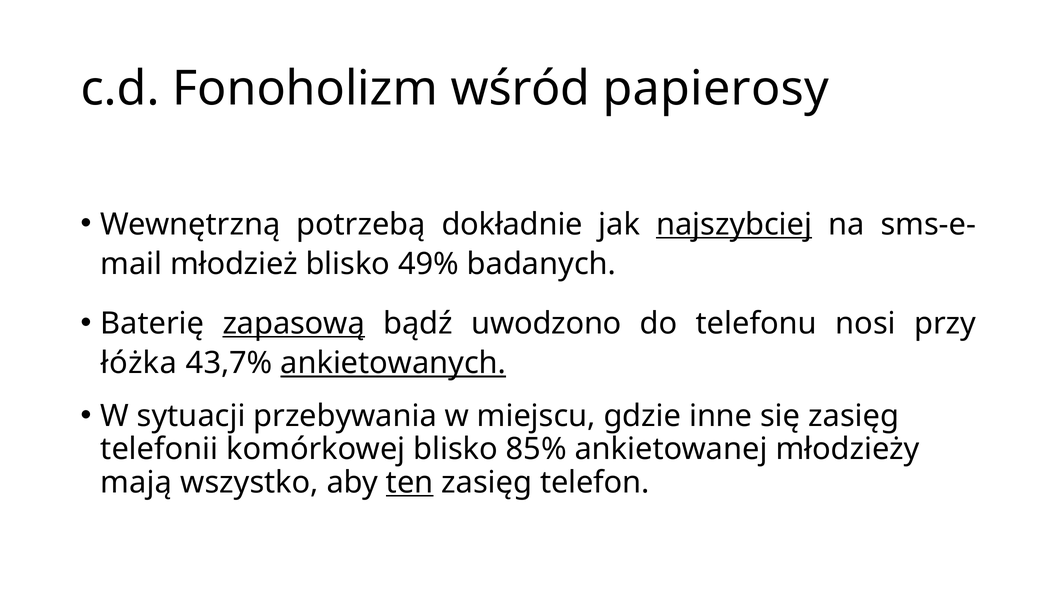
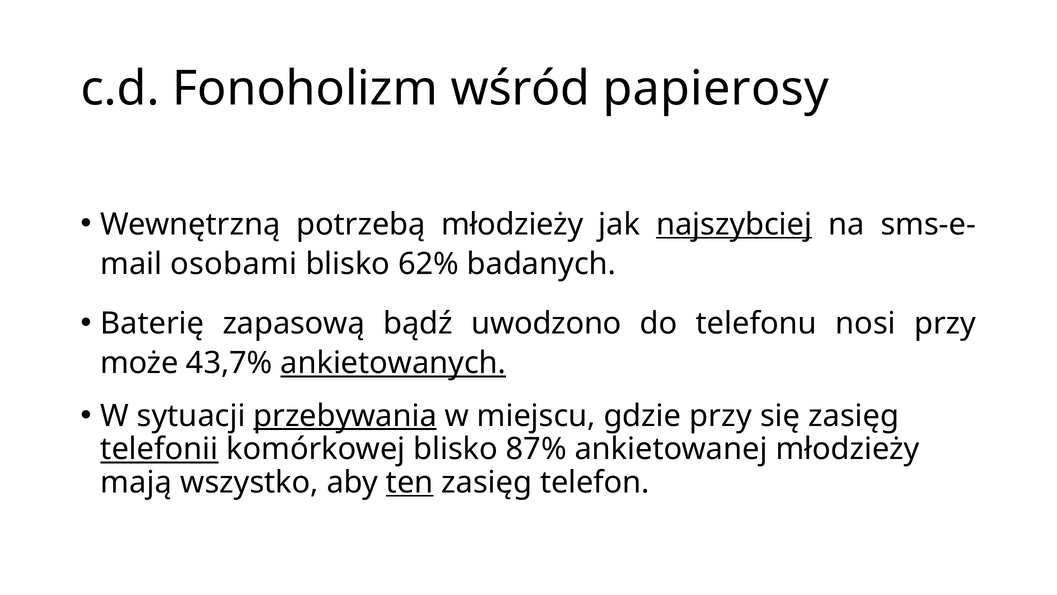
potrzebą dokładnie: dokładnie -> młodzieży
młodzież: młodzież -> osobami
49%: 49% -> 62%
zapasową underline: present -> none
łóżka: łóżka -> może
przebywania underline: none -> present
gdzie inne: inne -> przy
telefonii underline: none -> present
85%: 85% -> 87%
